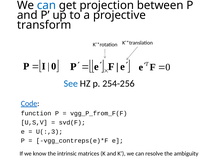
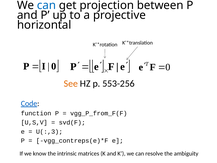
transform: transform -> horizontal
See colour: blue -> orange
254-256: 254-256 -> 553-256
